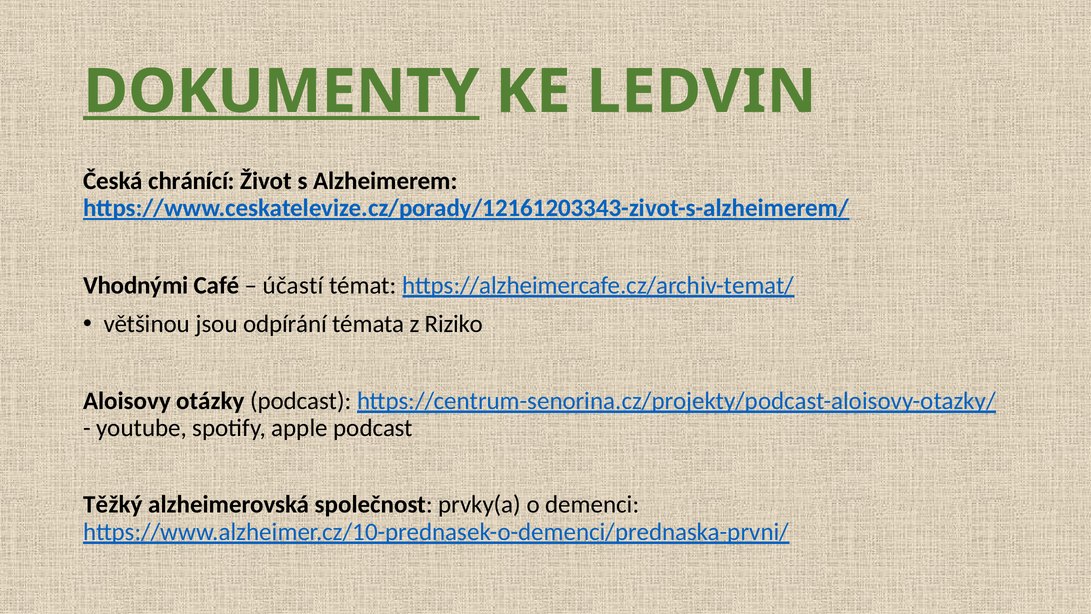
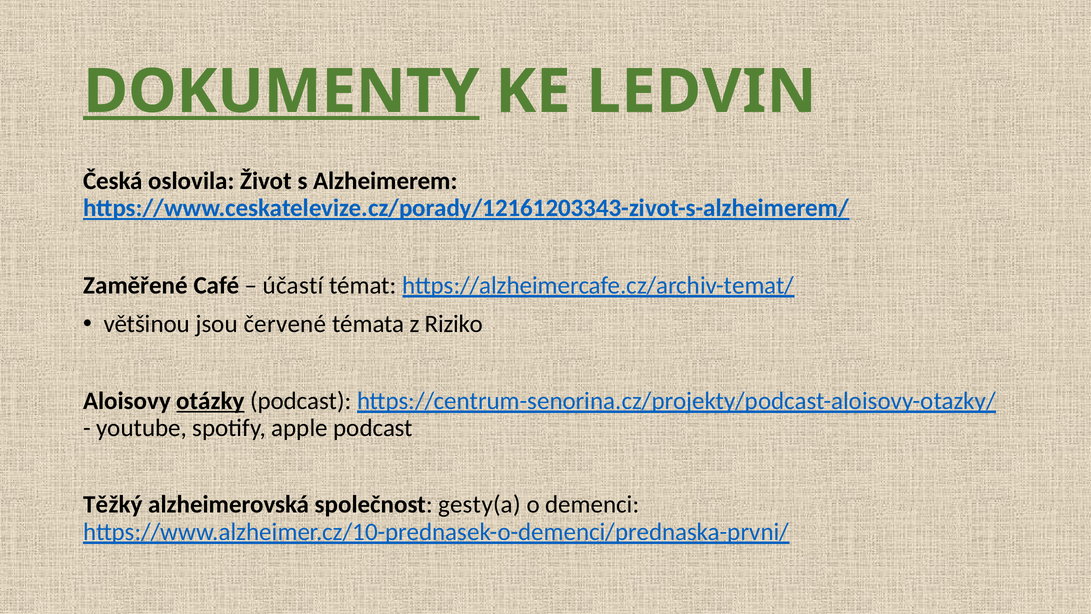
chránící: chránící -> oslovila
Vhodnými: Vhodnými -> Zaměřené
odpírání: odpírání -> červené
otázky underline: none -> present
prvky(a: prvky(a -> gesty(a
